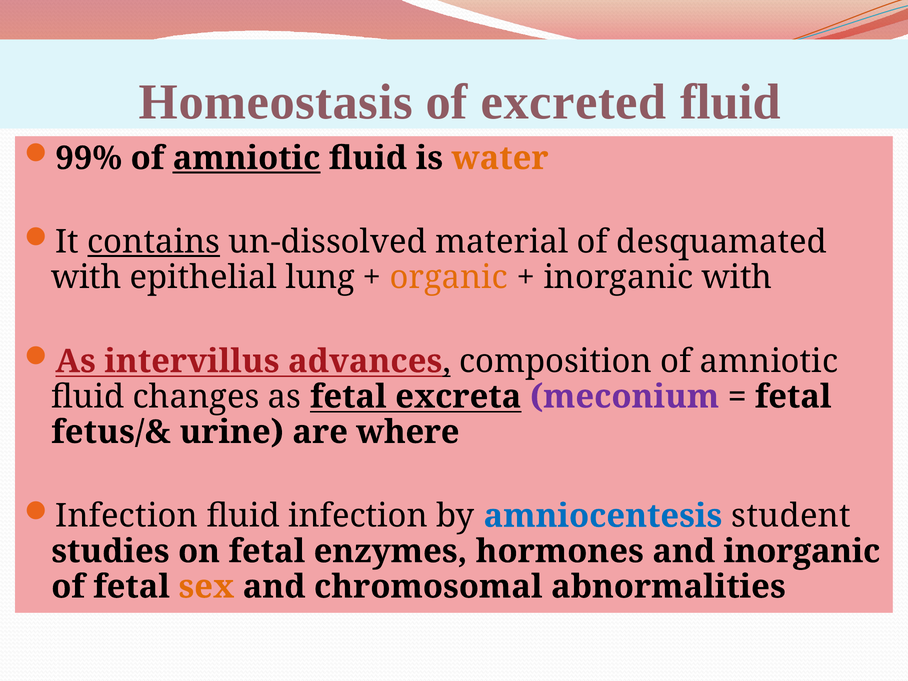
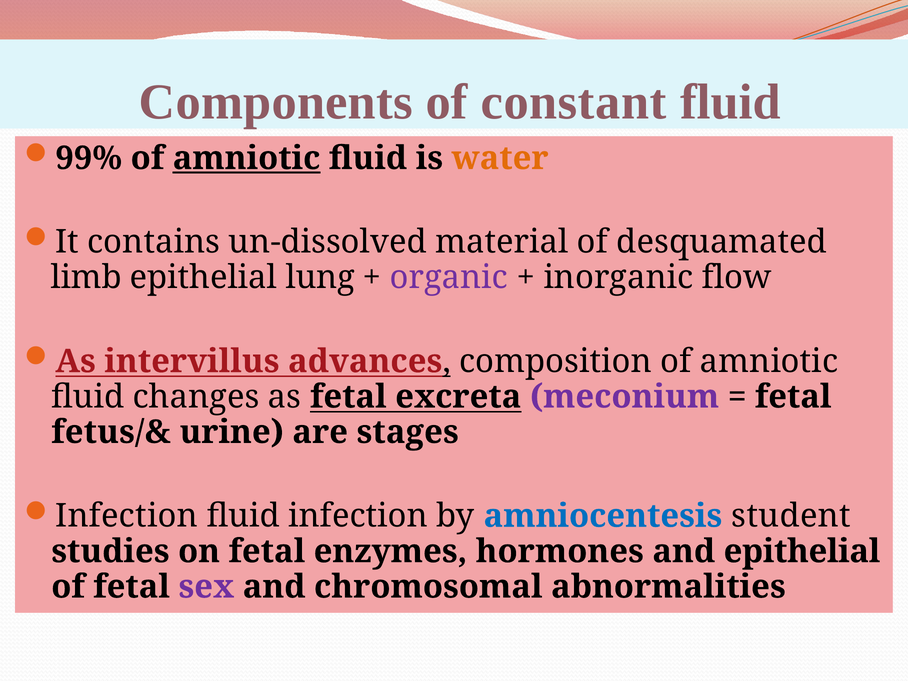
Homeostasis: Homeostasis -> Components
excreted: excreted -> constant
contains underline: present -> none
with at (86, 277): with -> limb
organic colour: orange -> purple
inorganic with: with -> flow
where: where -> stages
and inorganic: inorganic -> epithelial
sex colour: orange -> purple
